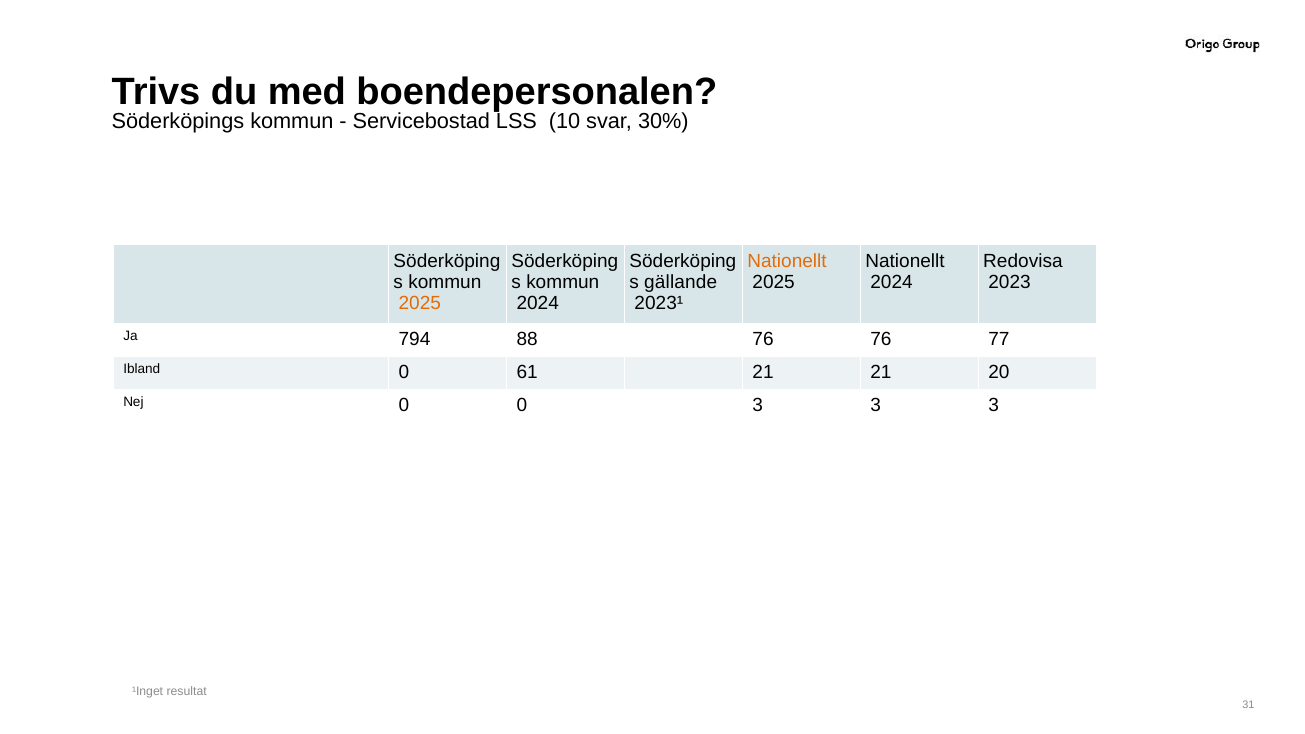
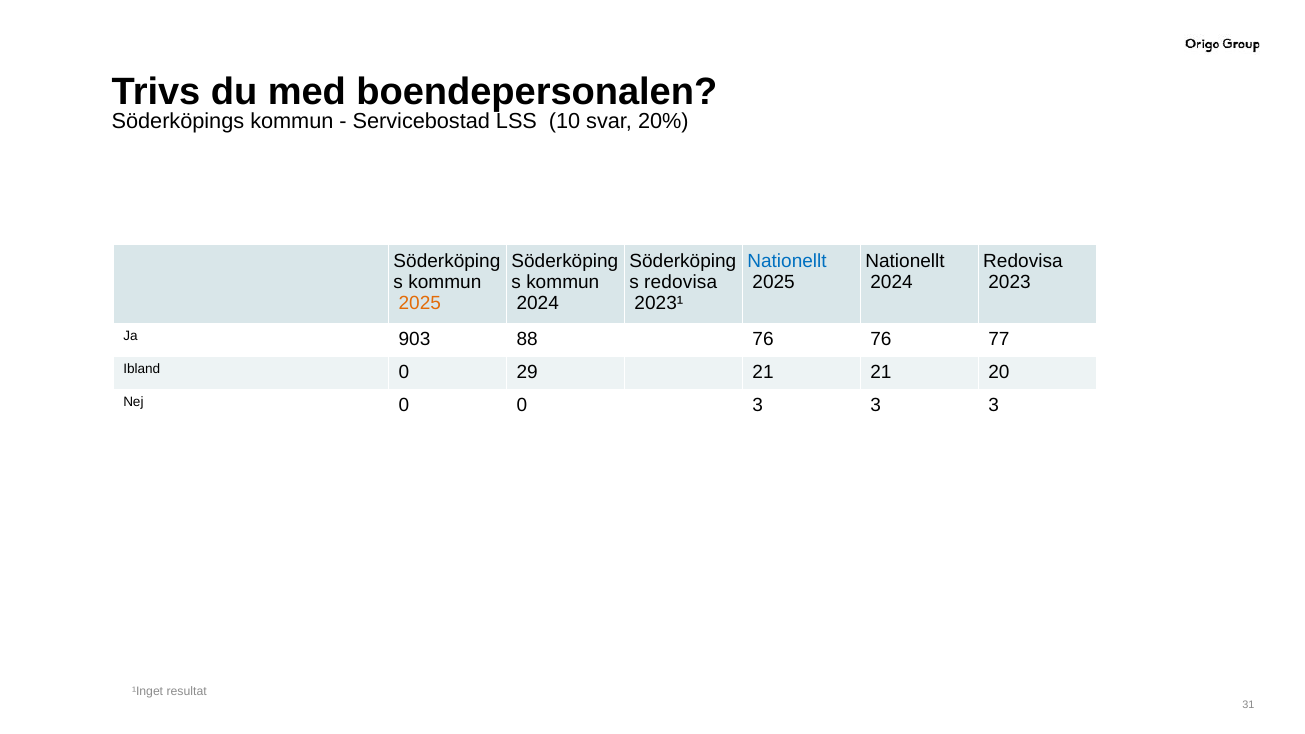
30%: 30% -> 20%
Nationellt at (787, 261) colour: orange -> blue
gällande at (681, 282): gällande -> redovisa
794: 794 -> 903
61: 61 -> 29
